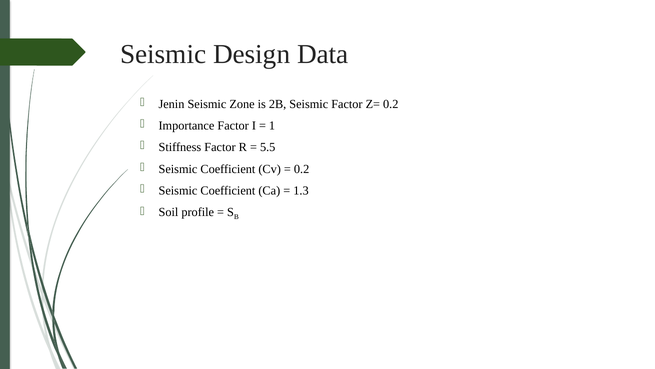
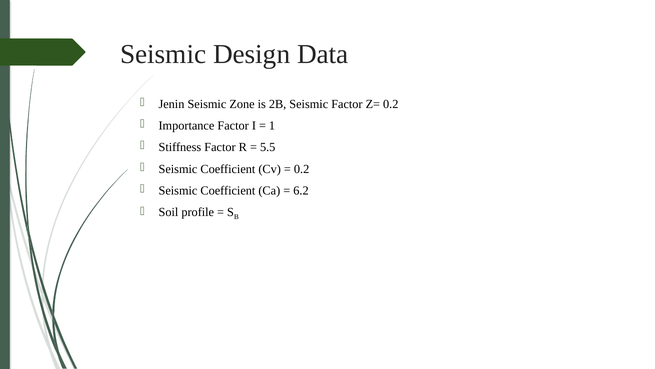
1.3: 1.3 -> 6.2
